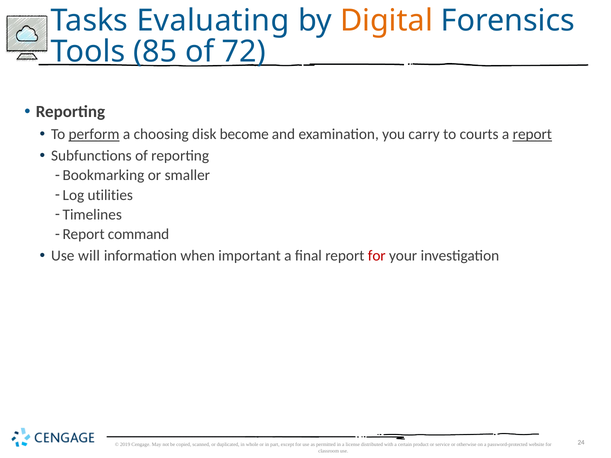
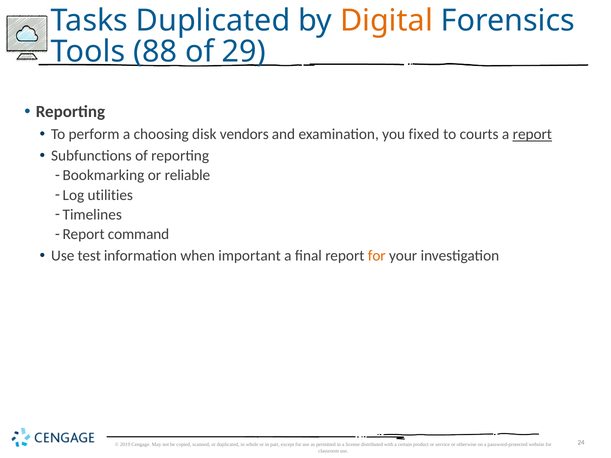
Tasks Evaluating: Evaluating -> Duplicated
85: 85 -> 88
72: 72 -> 29
perform underline: present -> none
become: become -> vendors
carry: carry -> fixed
smaller: smaller -> reliable
will: will -> test
for at (377, 256) colour: red -> orange
